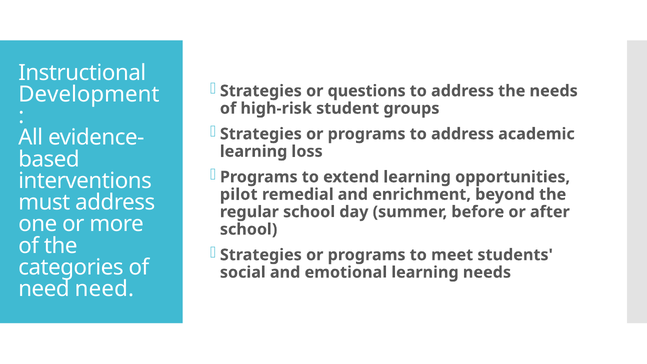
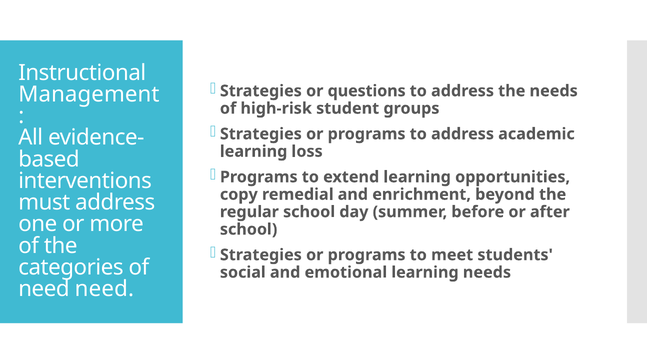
Development: Development -> Management
pilot: pilot -> copy
